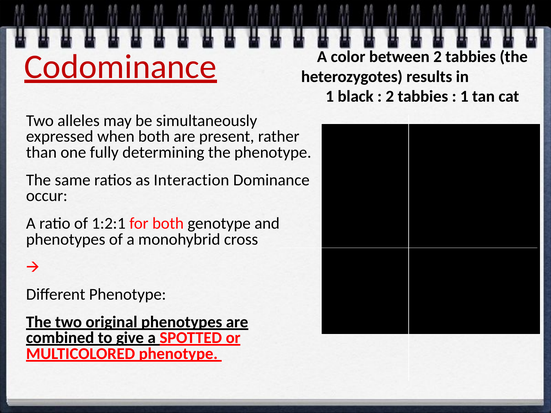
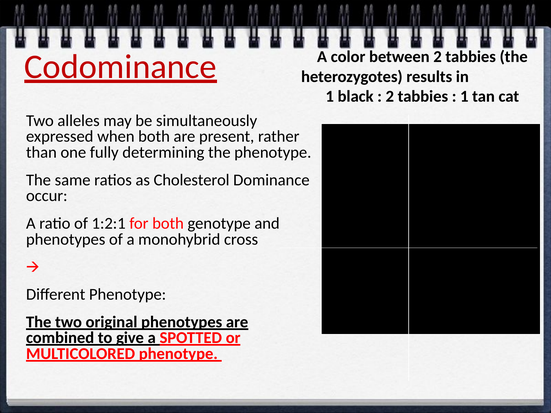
Interaction: Interaction -> Cholesterol
